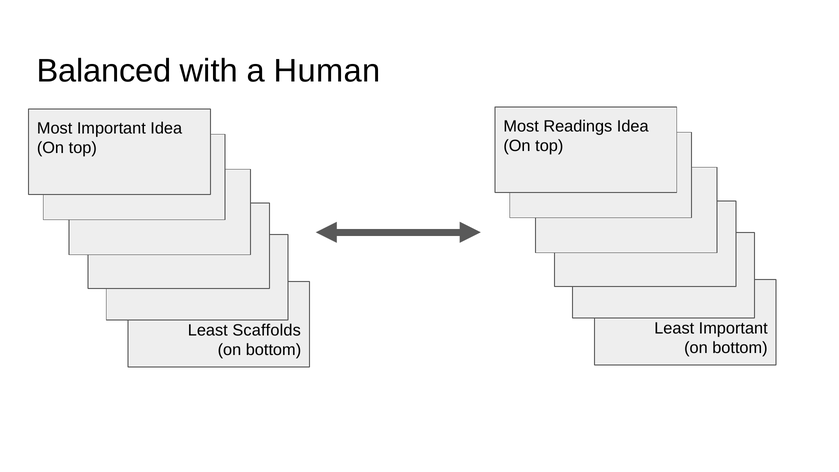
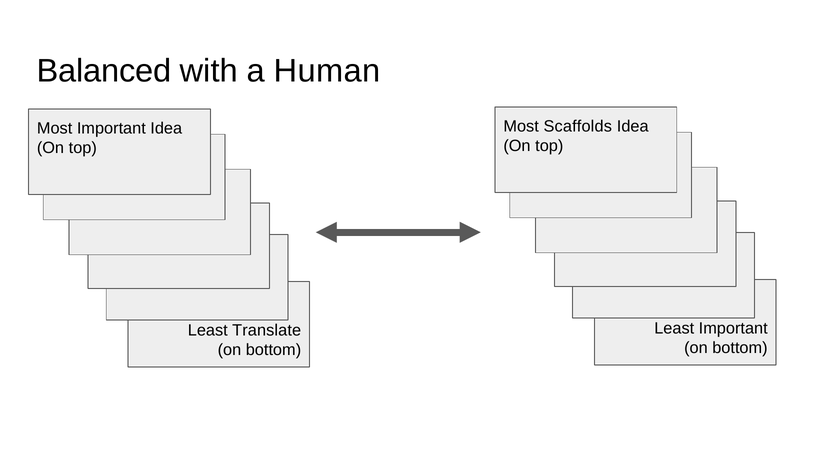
Readings: Readings -> Scaffolds
Scaffolds: Scaffolds -> Translate
